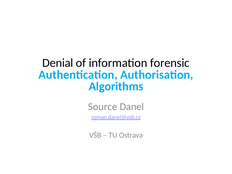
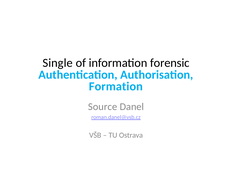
Denial: Denial -> Single
Algorithms: Algorithms -> Formation
